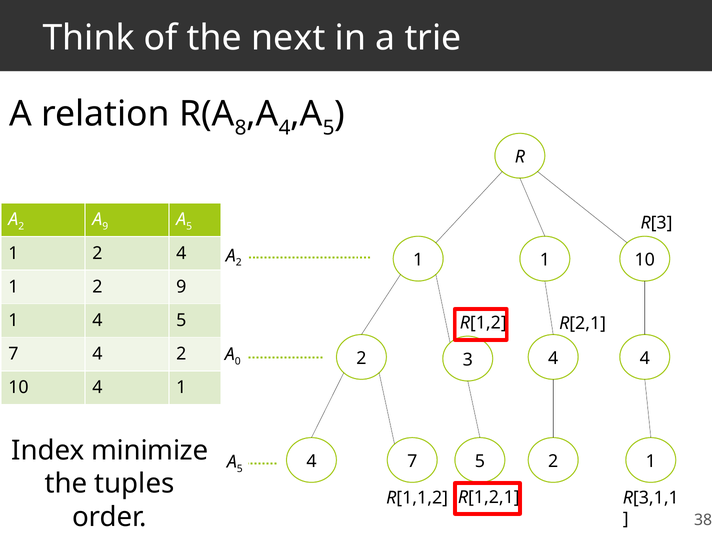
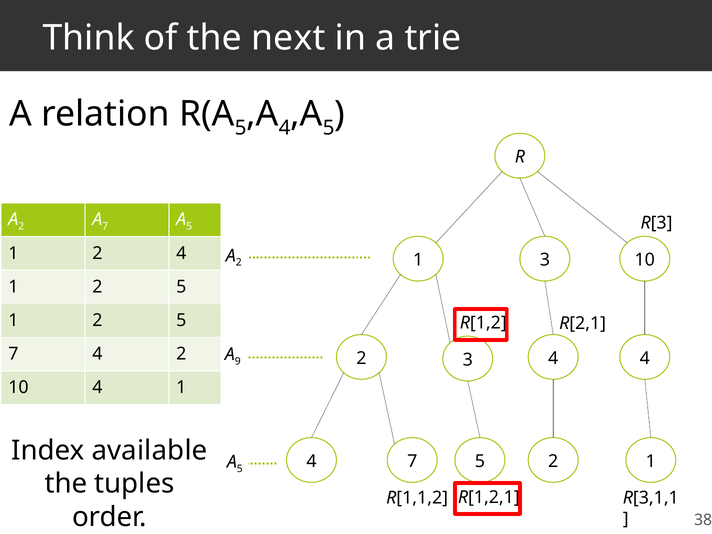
8 at (241, 128): 8 -> 5
A 9: 9 -> 7
1 1: 1 -> 3
9 at (181, 287): 9 -> 5
4 at (97, 320): 4 -> 2
0: 0 -> 9
minimize: minimize -> available
